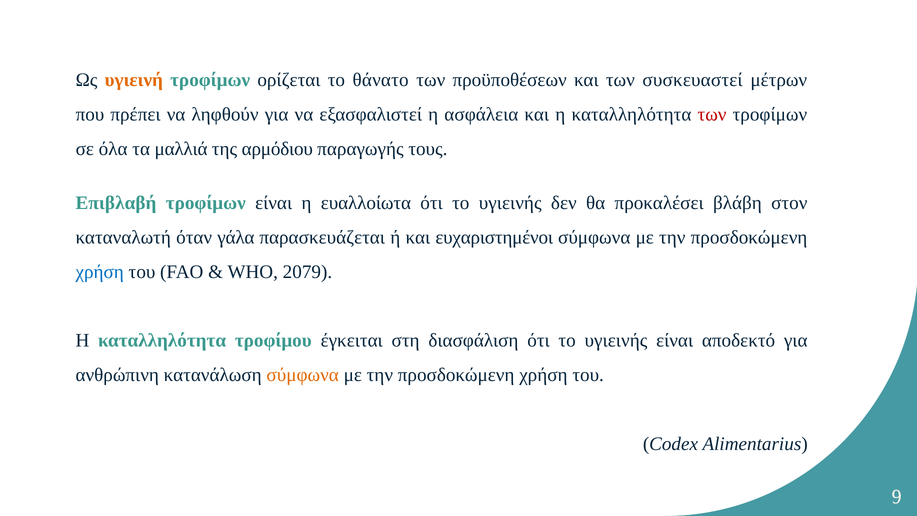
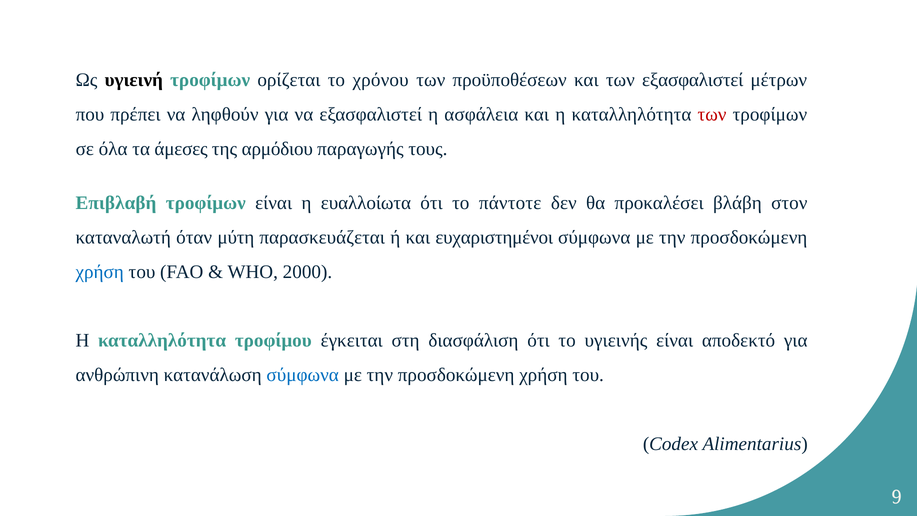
υγιεινή colour: orange -> black
θάνατο: θάνατο -> χρόνου
των συσκευαστεί: συσκευαστεί -> εξασφαλιστεί
μαλλιά: μαλλιά -> άμεσες
υγιεινής at (510, 203): υγιεινής -> πάντοτε
γάλα: γάλα -> μύτη
2079: 2079 -> 2000
σύμφωνα at (303, 375) colour: orange -> blue
